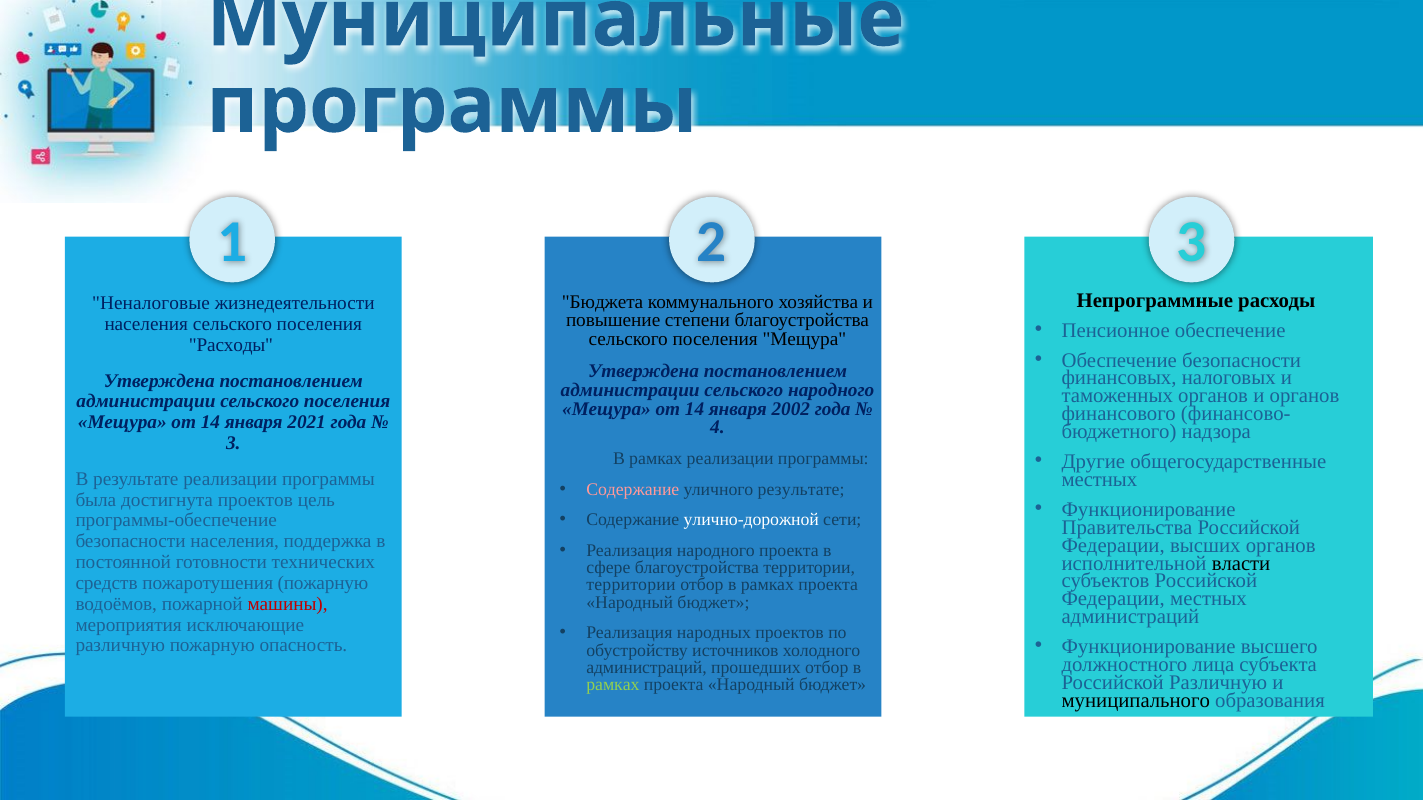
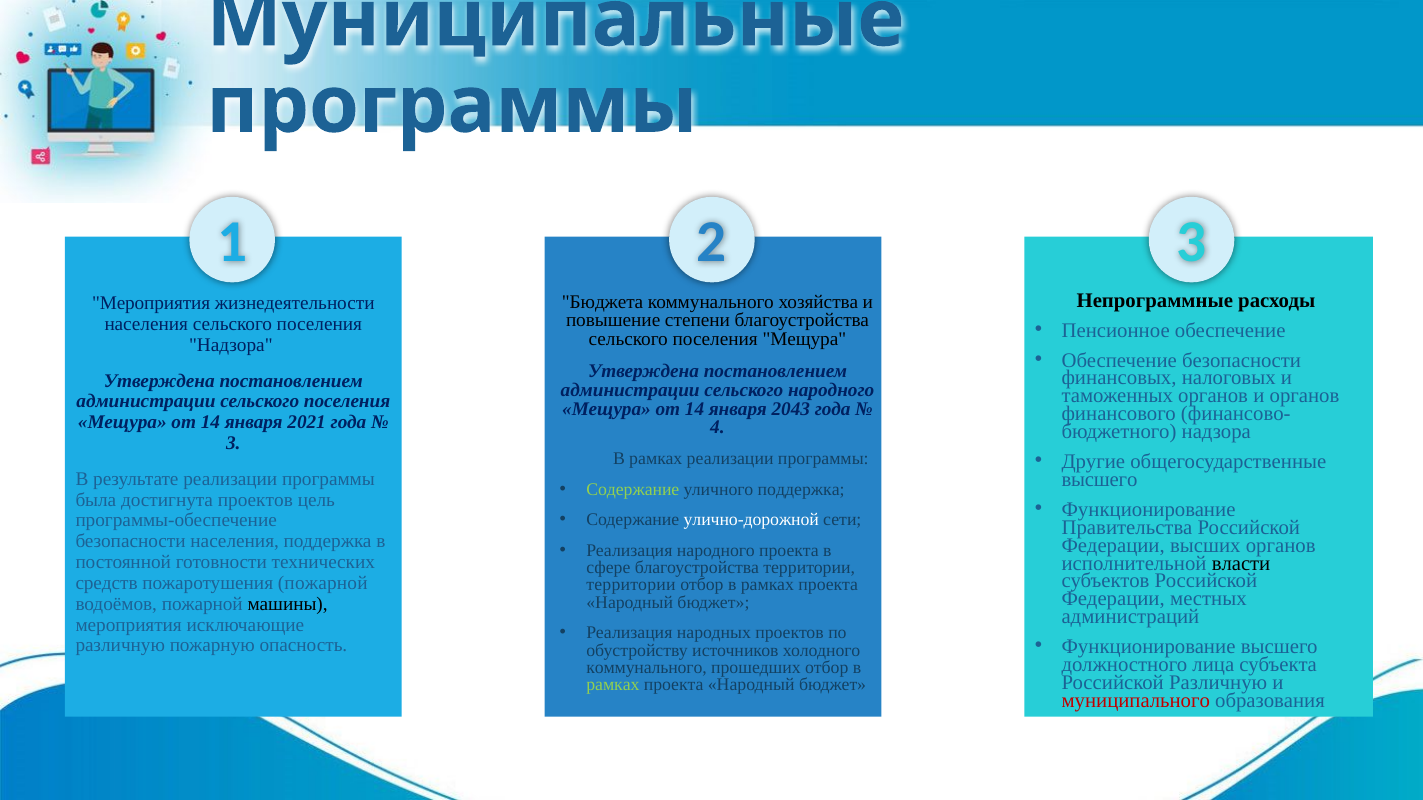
Неналоговые at (151, 304): Неналоговые -> Мероприятия
Расходы at (231, 345): Расходы -> Надзора
2002: 2002 -> 2043
местных at (1099, 480): местных -> высшего
Содержание at (633, 490) colour: pink -> light green
уличного результате: результате -> поддержка
пожаротушения пожарную: пожарную -> пожарной
машины colour: red -> black
администраций at (647, 668): администраций -> коммунального
муниципального colour: black -> red
